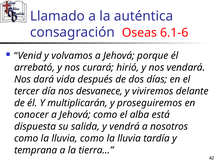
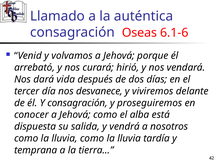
Y multiplicarán: multiplicarán -> consagración
